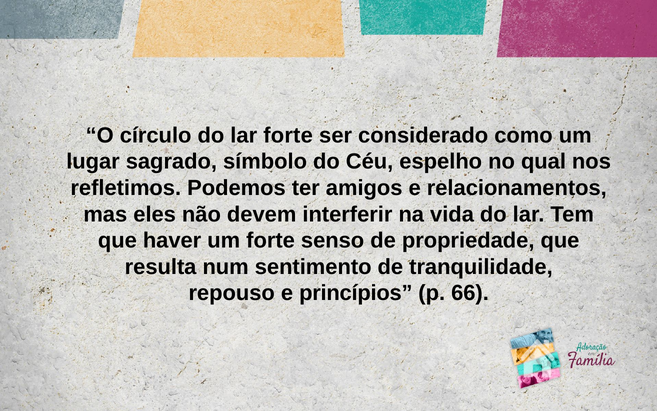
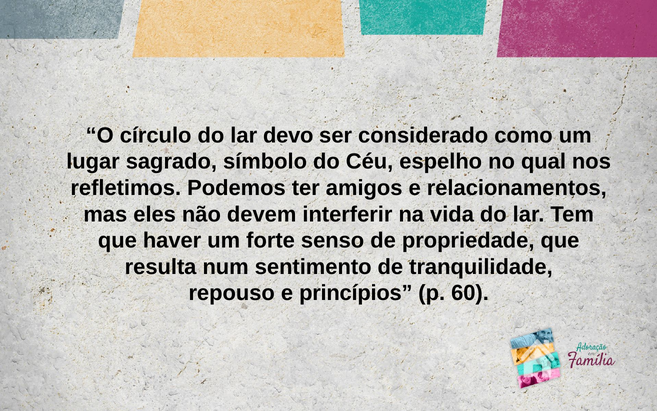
lar forte: forte -> devo
66: 66 -> 60
